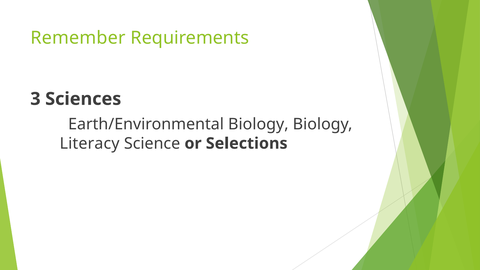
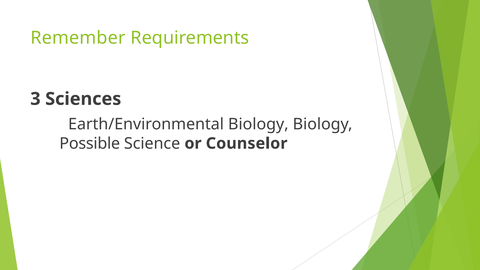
Literacy: Literacy -> Possible
Selections: Selections -> Counselor
